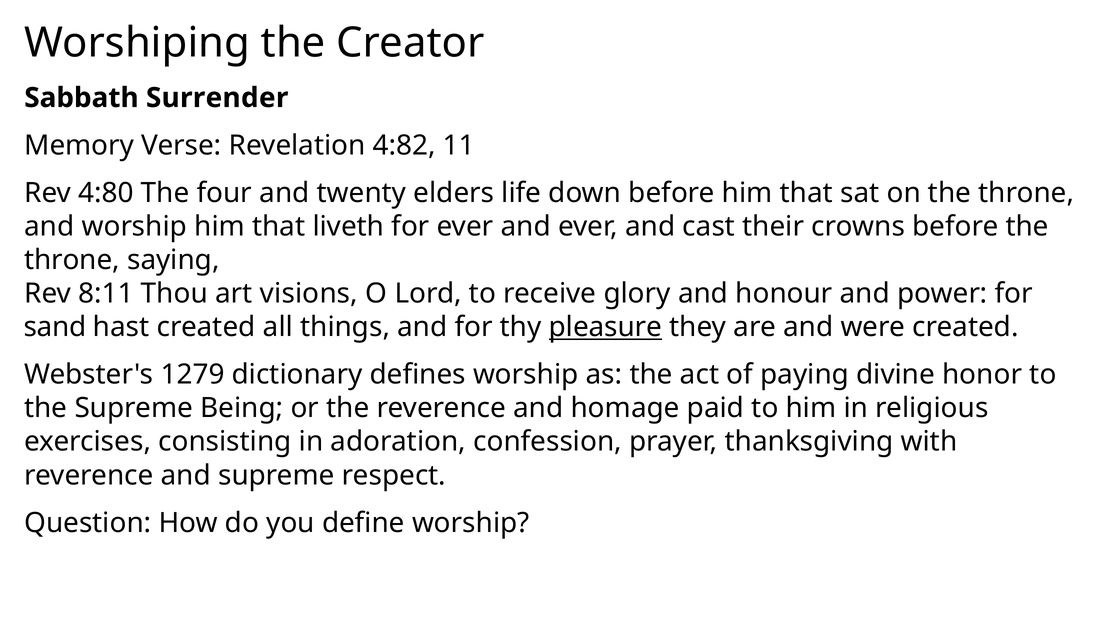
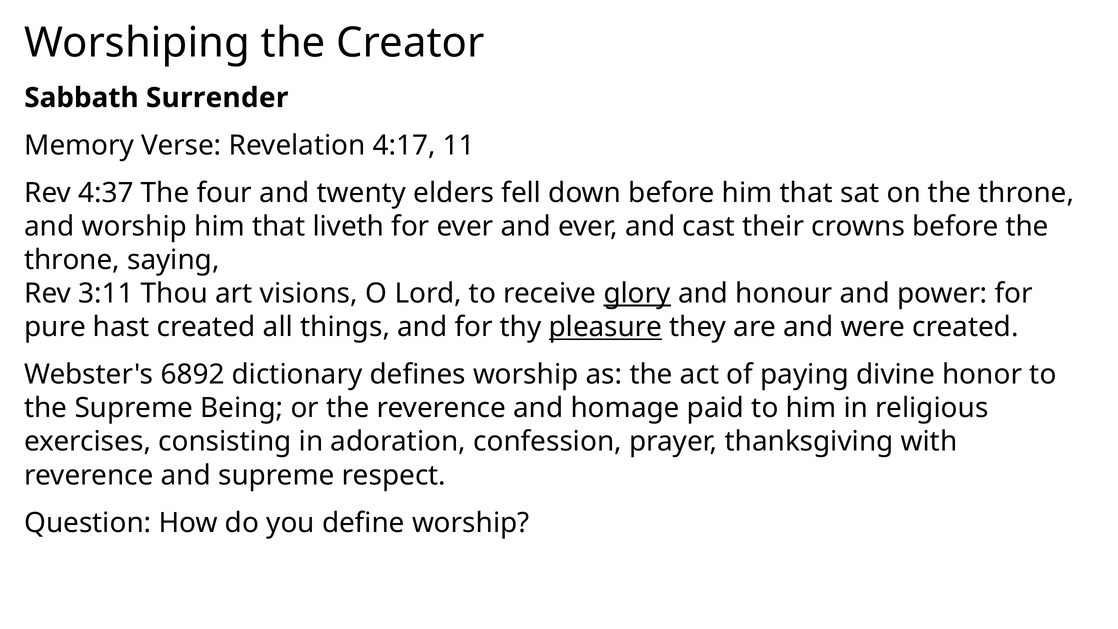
4:82: 4:82 -> 4:17
4:80: 4:80 -> 4:37
life: life -> fell
8:11: 8:11 -> 3:11
glory underline: none -> present
sand: sand -> pure
1279: 1279 -> 6892
